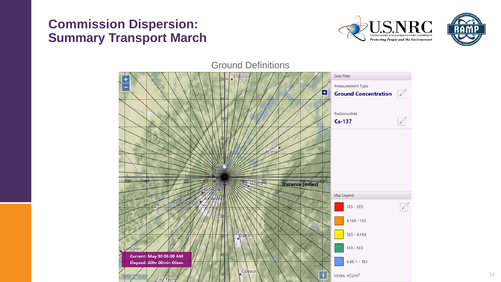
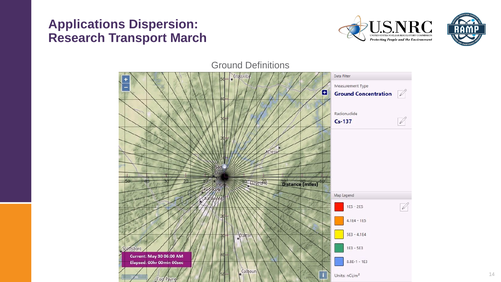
Commission: Commission -> Applications
Summary: Summary -> Research
